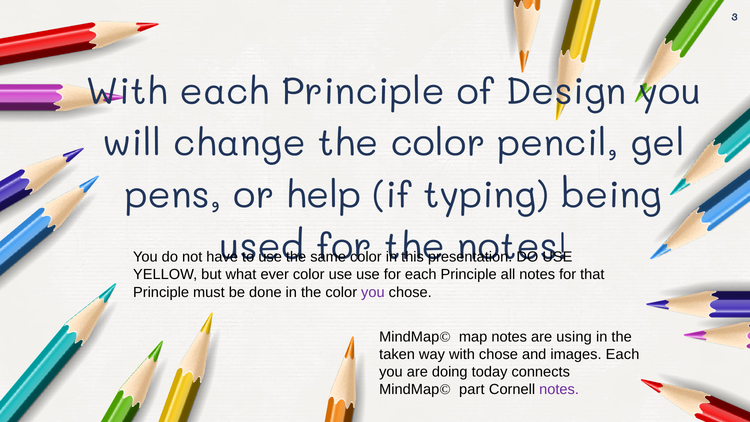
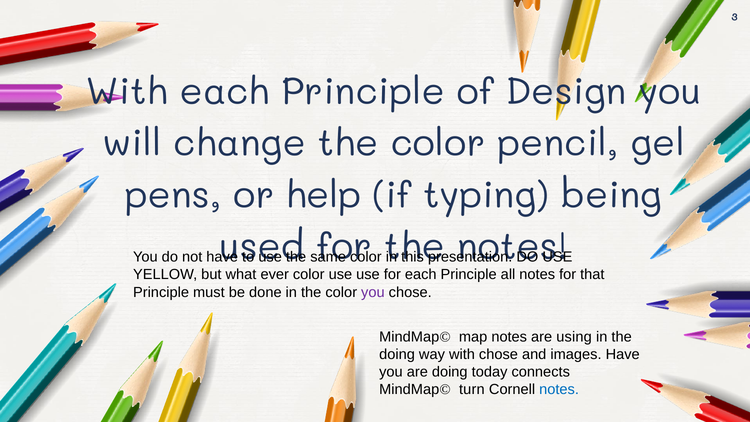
taken at (397, 354): taken -> doing
images Each: Each -> Have
part: part -> turn
notes at (559, 389) colour: purple -> blue
